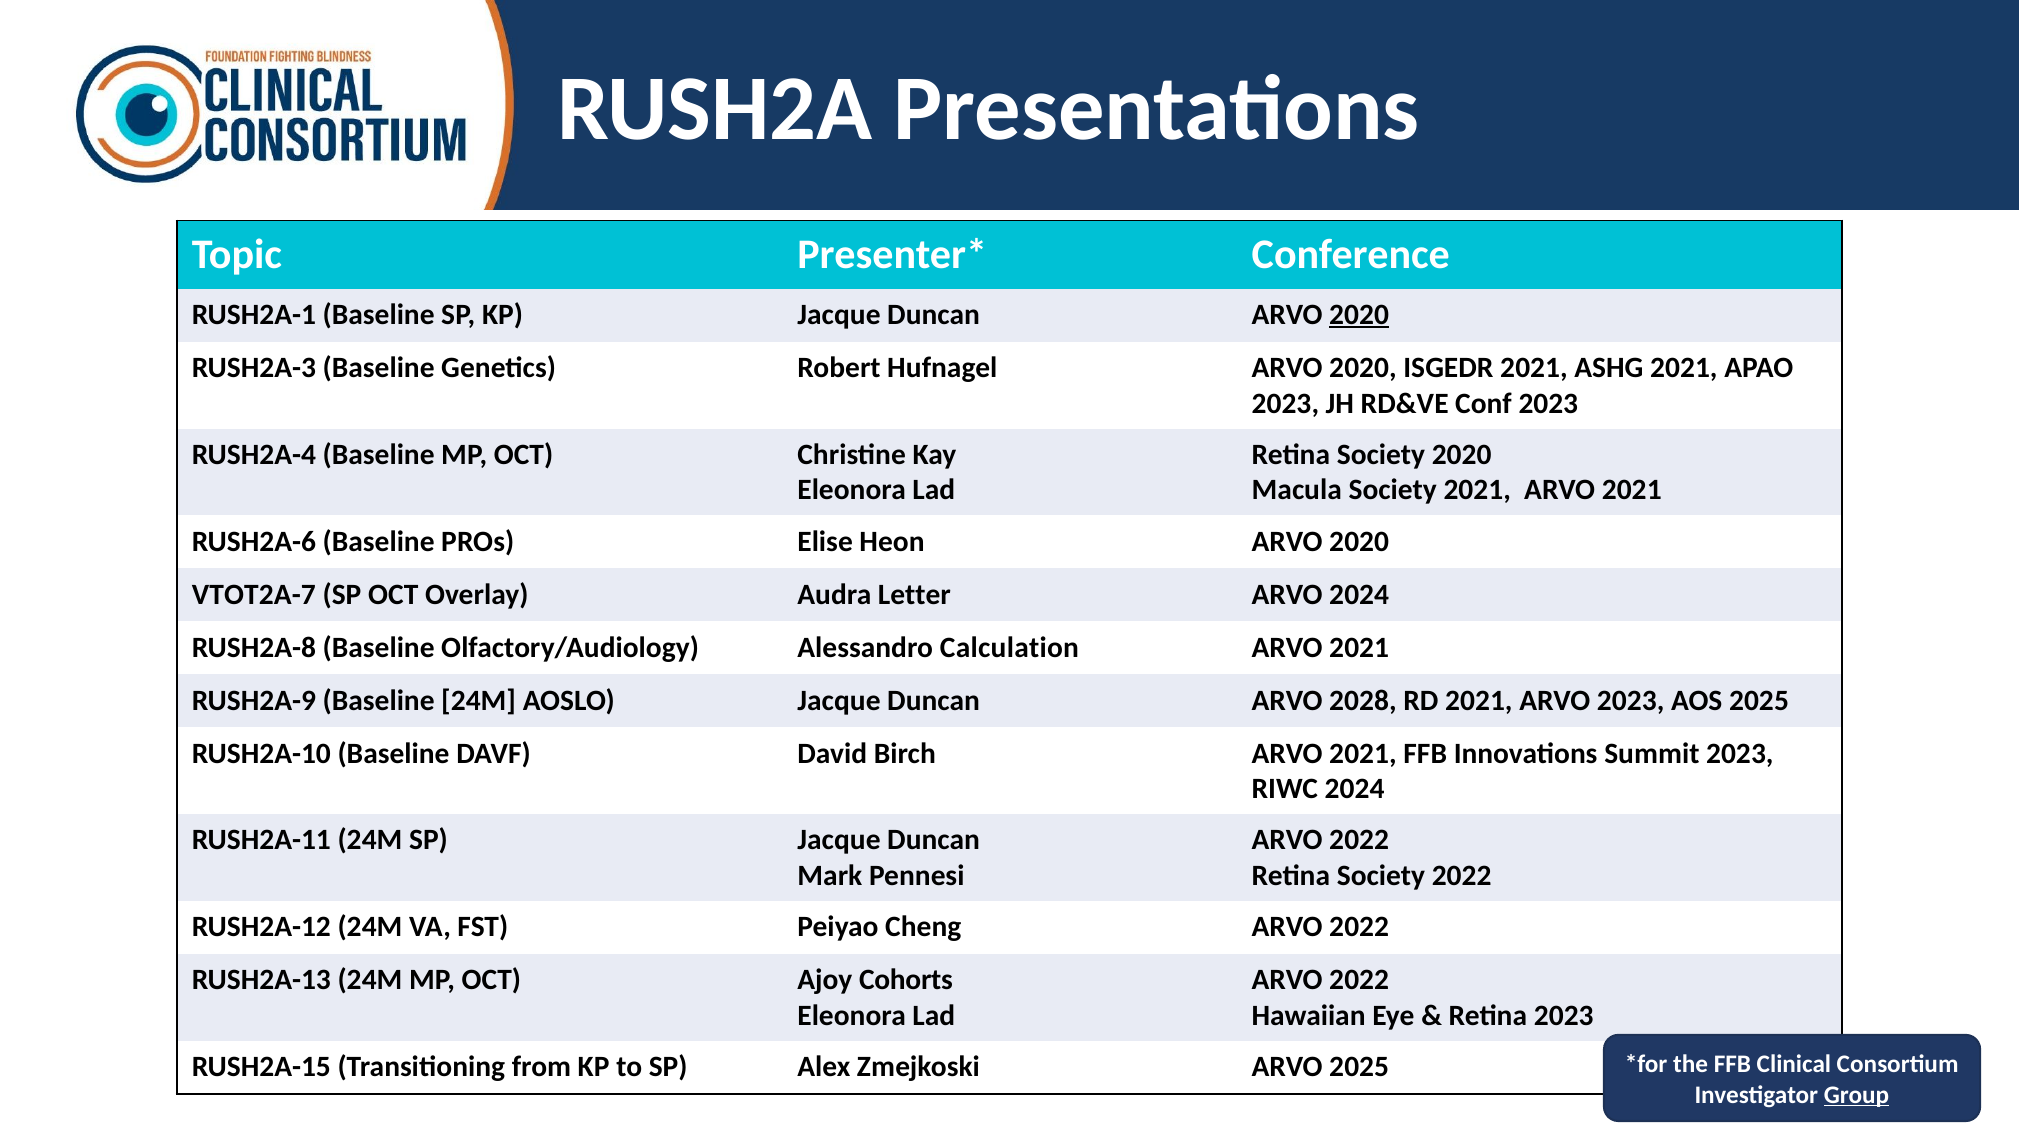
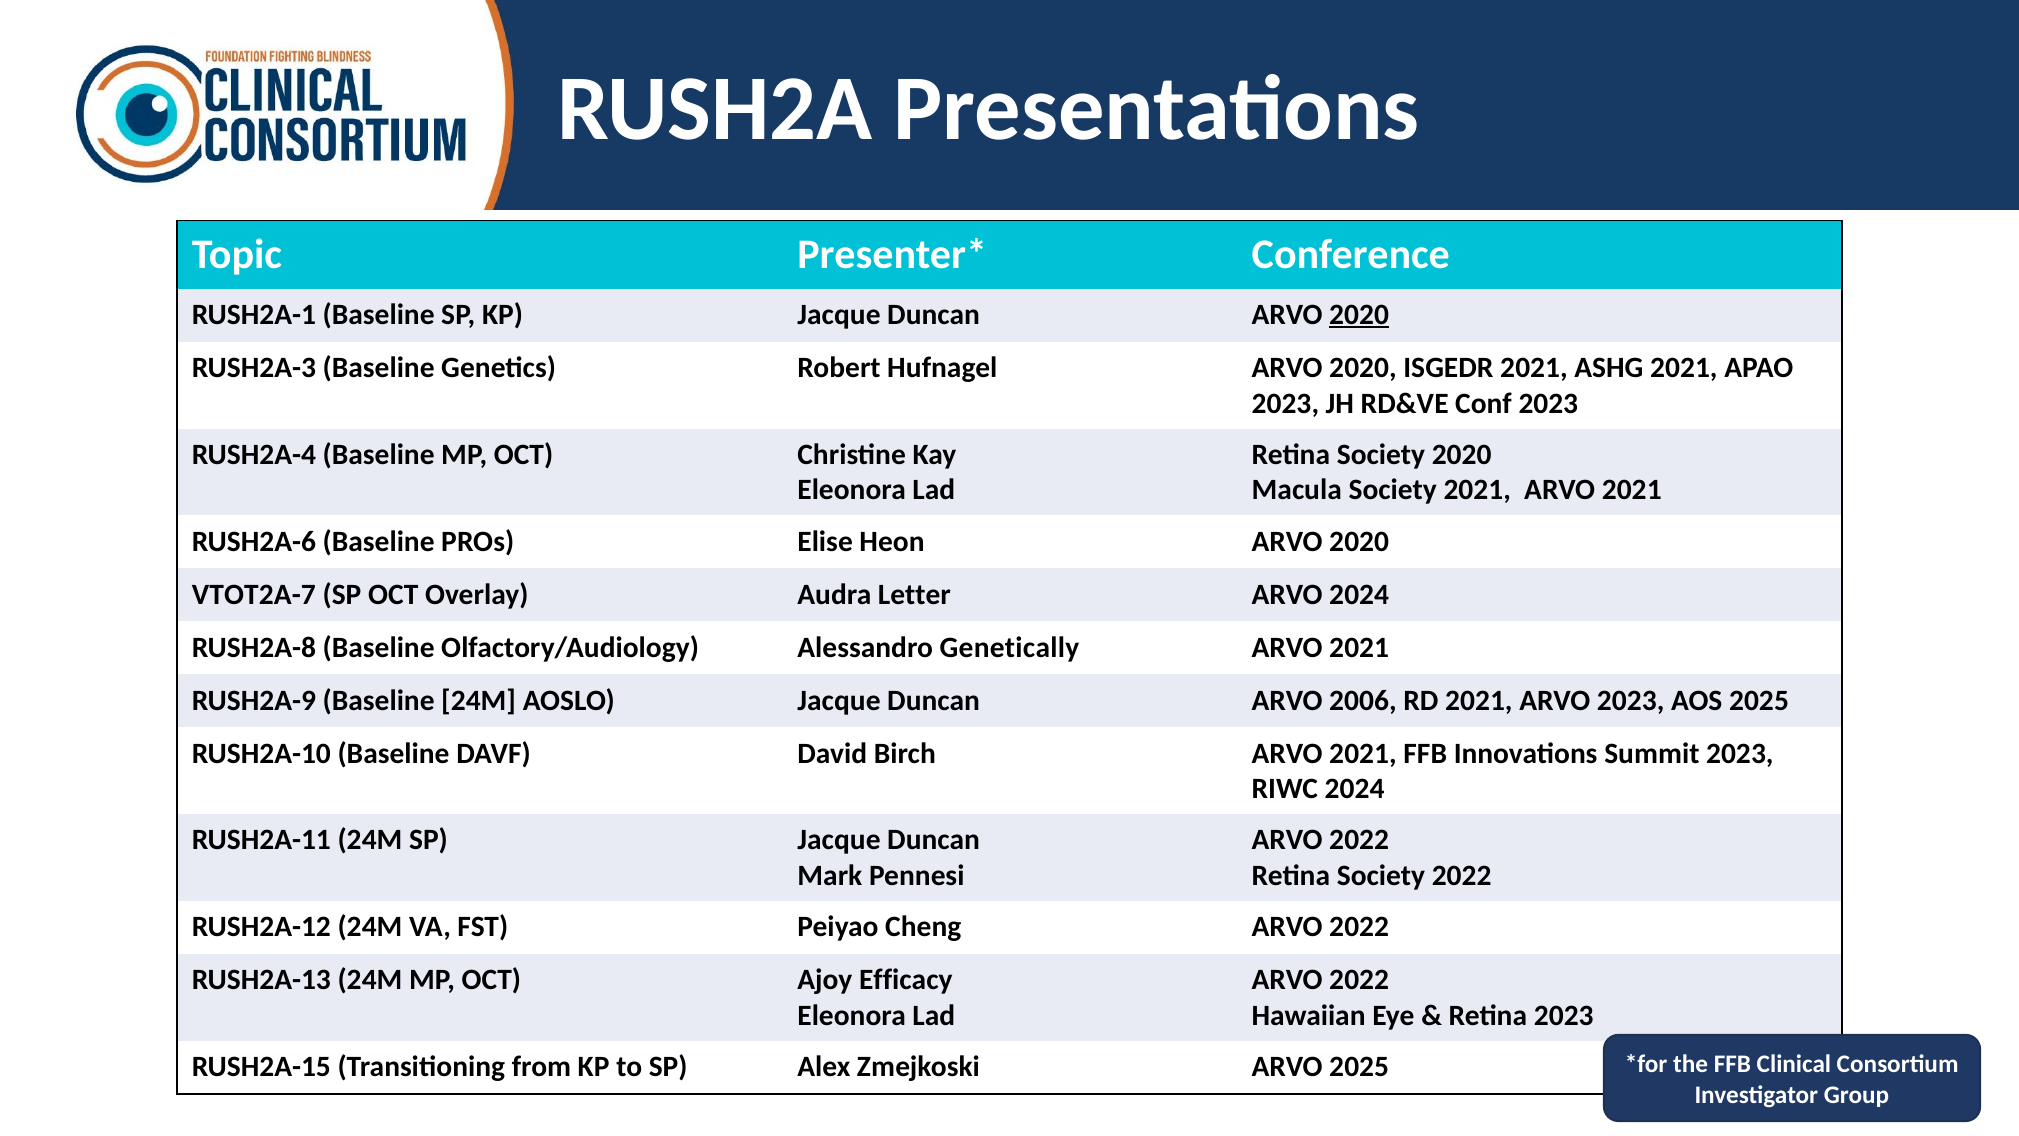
Calculation: Calculation -> Genetically
2028: 2028 -> 2006
Cohorts: Cohorts -> Efficacy
Group underline: present -> none
